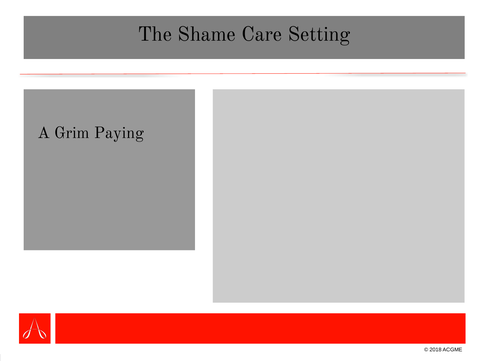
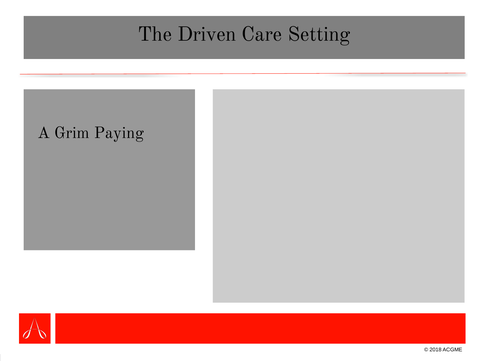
Shame: Shame -> Driven
